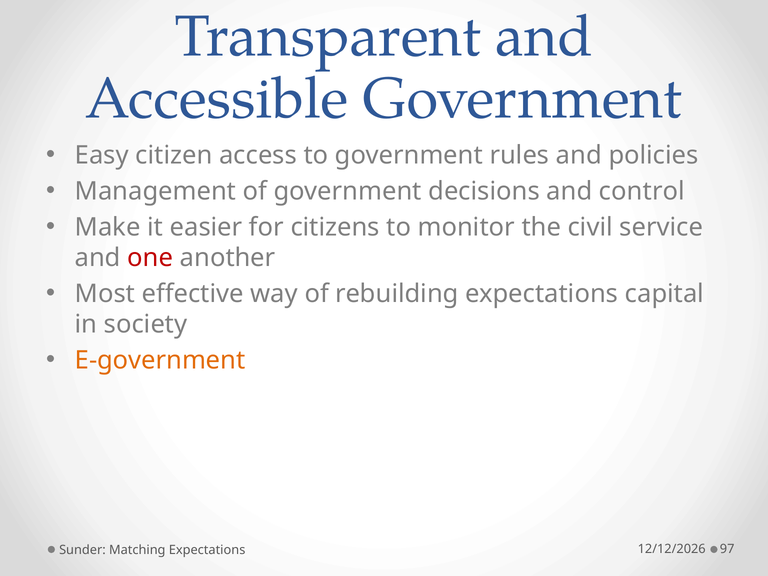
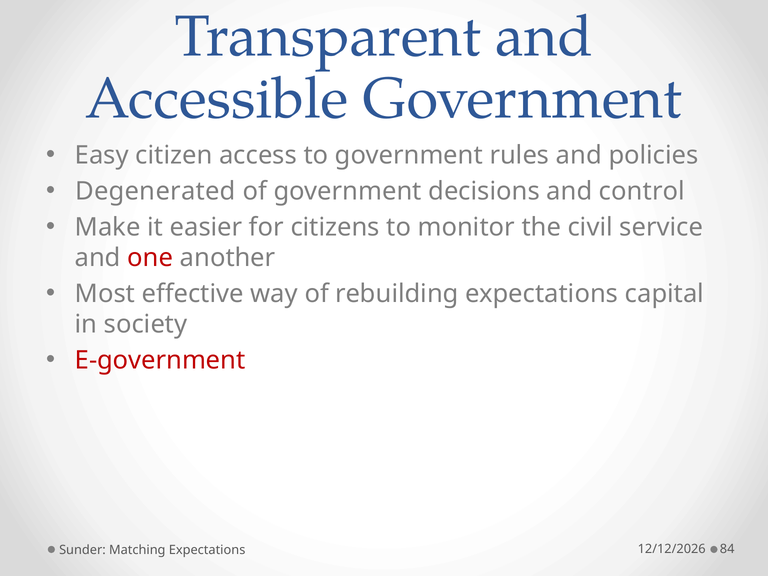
Management: Management -> Degenerated
E-government colour: orange -> red
97: 97 -> 84
